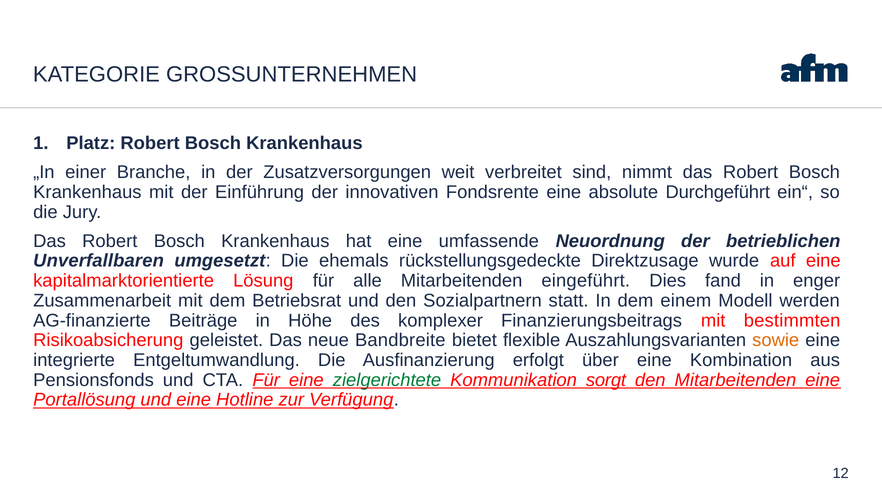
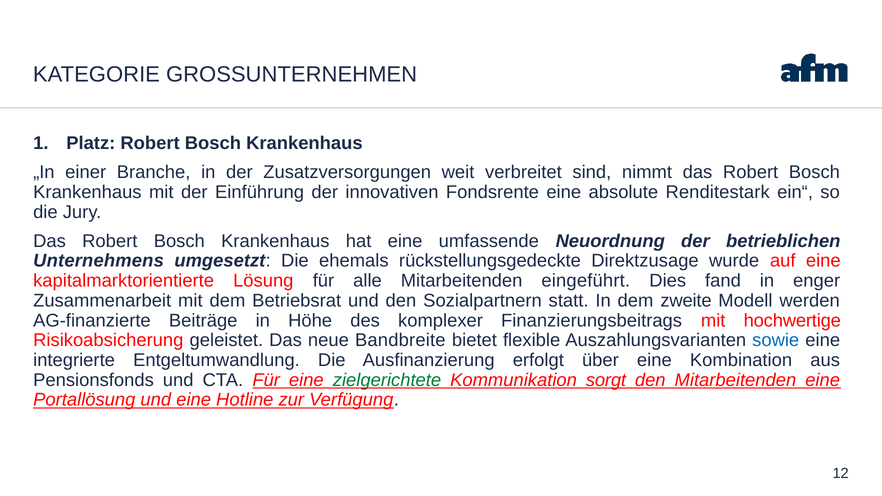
Durchgeführt: Durchgeführt -> Renditestark
Unverfallbaren: Unverfallbaren -> Unternehmens
einem: einem -> zweite
bestimmten: bestimmten -> hochwertige
sowie colour: orange -> blue
